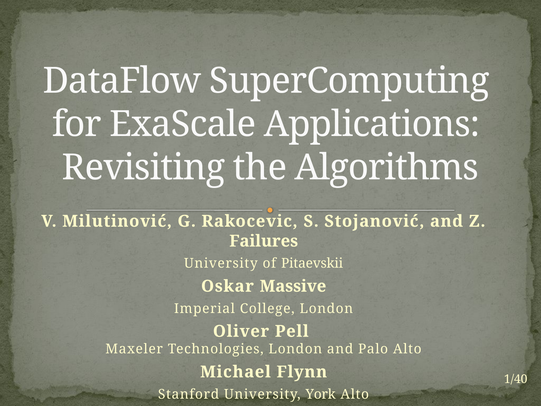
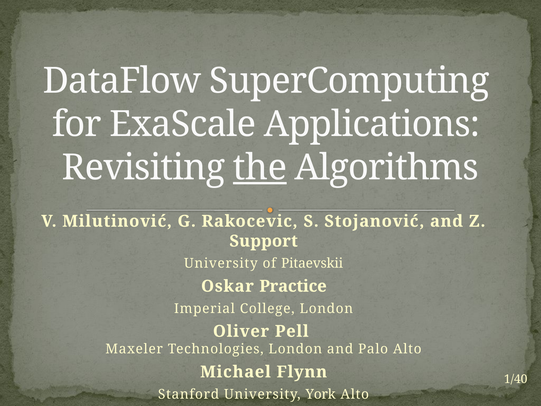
the underline: none -> present
Failures: Failures -> Support
Massive: Massive -> Practice
